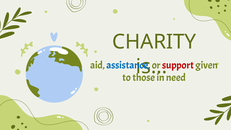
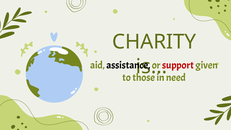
assistance colour: blue -> black
